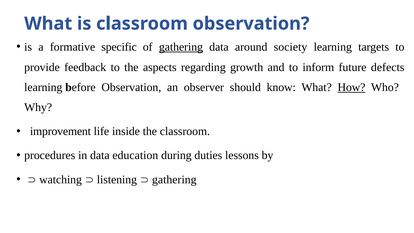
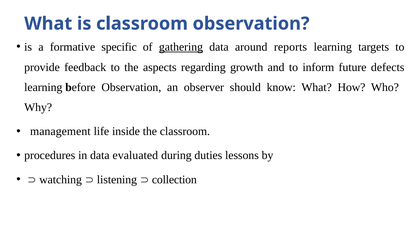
society: society -> reports
How underline: present -> none
improvement: improvement -> management
education: education -> evaluated
gathering at (174, 179): gathering -> collection
